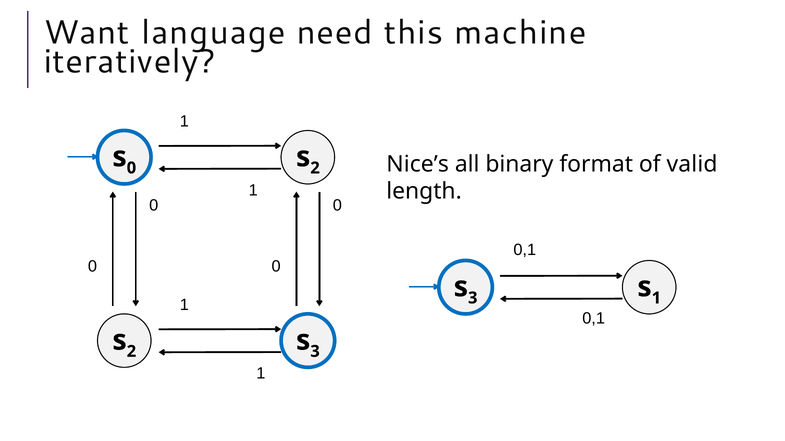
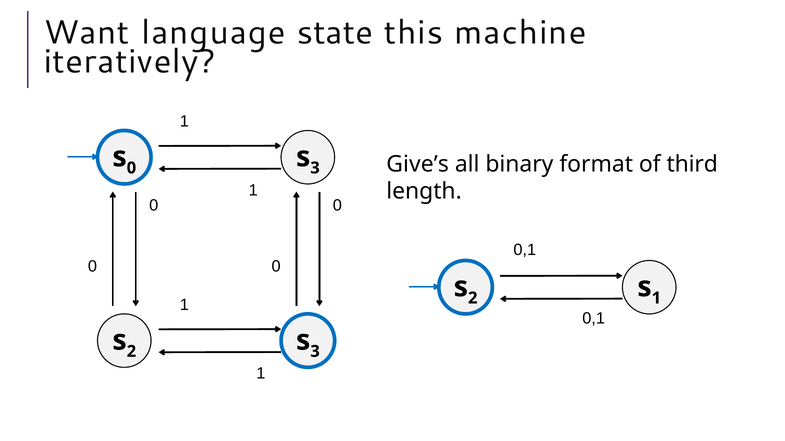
need: need -> state
2 at (315, 168): 2 -> 3
Nice’s: Nice’s -> Give’s
valid: valid -> third
3 at (473, 298): 3 -> 2
